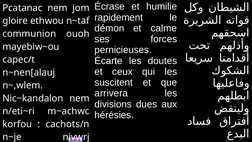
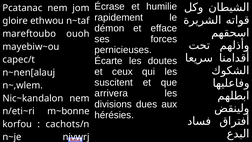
calme: calme -> efface
communion: communion -> mareftoubo
m~achwc: m~achwc -> m~bonne
